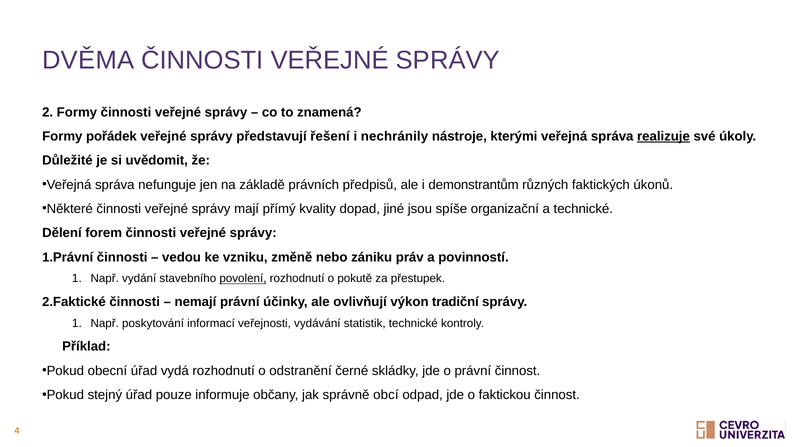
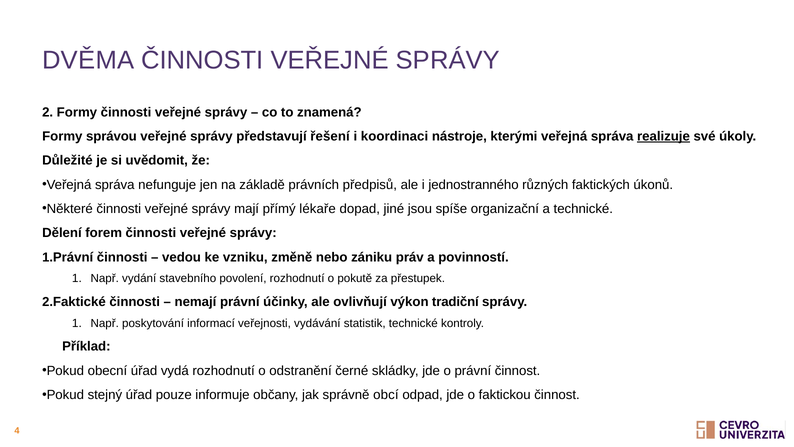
pořádek: pořádek -> správou
nechránily: nechránily -> koordinaci
demonstrantům: demonstrantům -> jednostranného
kvality: kvality -> lékaře
povolení underline: present -> none
